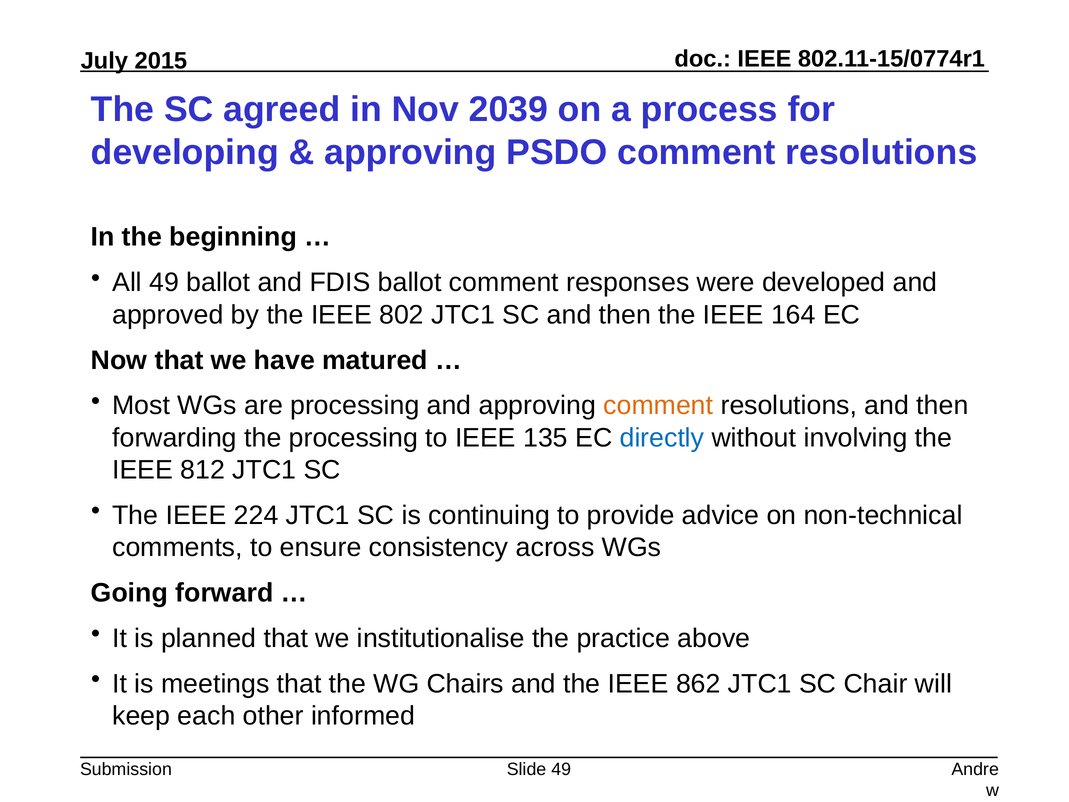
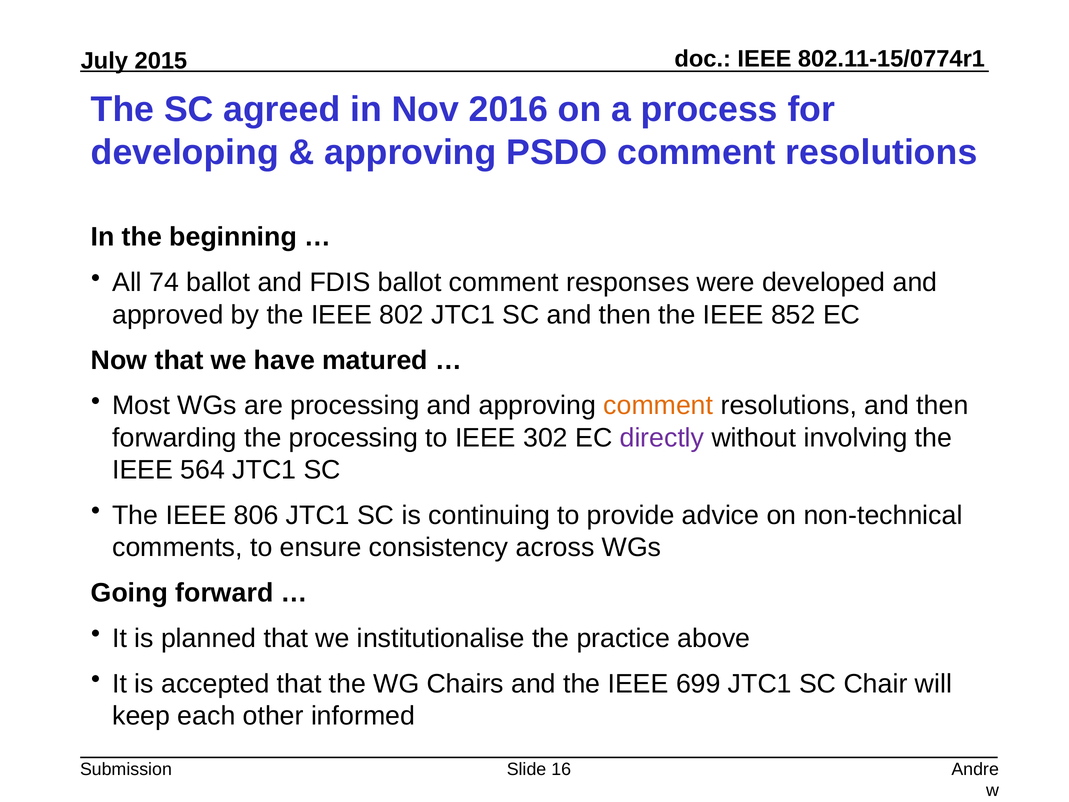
2039: 2039 -> 2016
All 49: 49 -> 74
164: 164 -> 852
135: 135 -> 302
directly colour: blue -> purple
812: 812 -> 564
224: 224 -> 806
meetings: meetings -> accepted
862: 862 -> 699
Slide 49: 49 -> 16
